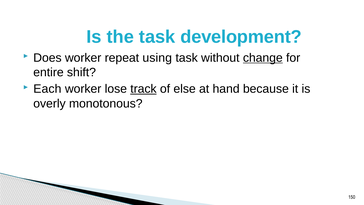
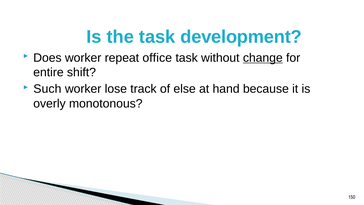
using: using -> office
Each: Each -> Such
track underline: present -> none
